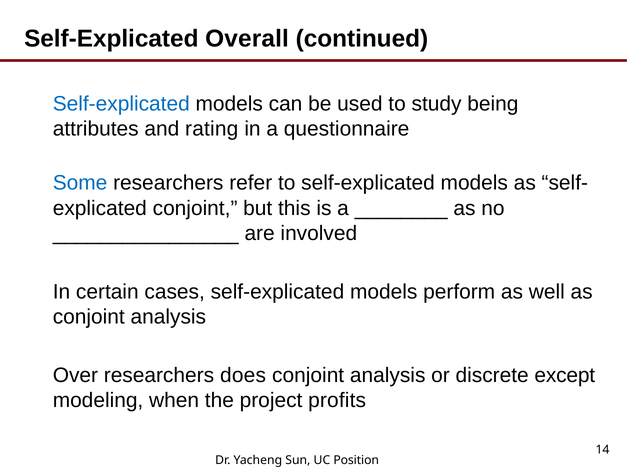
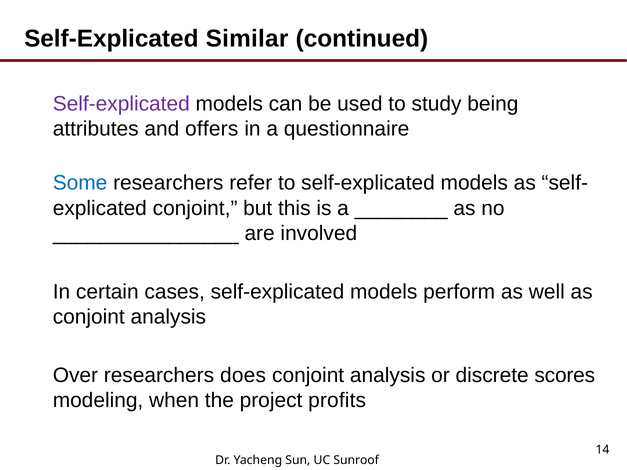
Overall: Overall -> Similar
Self-explicated at (121, 104) colour: blue -> purple
rating: rating -> offers
except: except -> scores
Position: Position -> Sunroof
